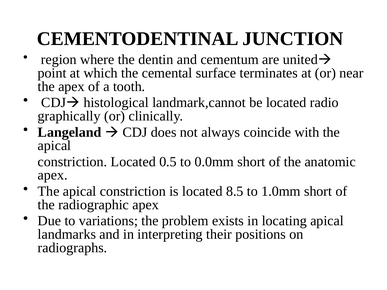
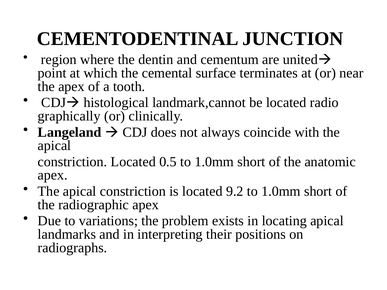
0.5 to 0.0mm: 0.0mm -> 1.0mm
8.5: 8.5 -> 9.2
